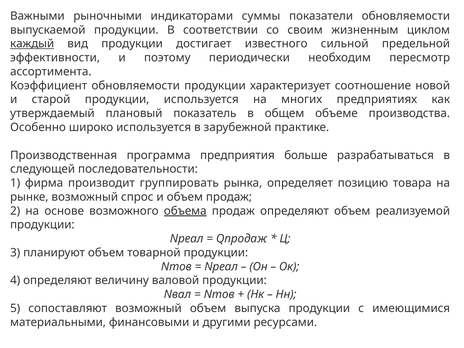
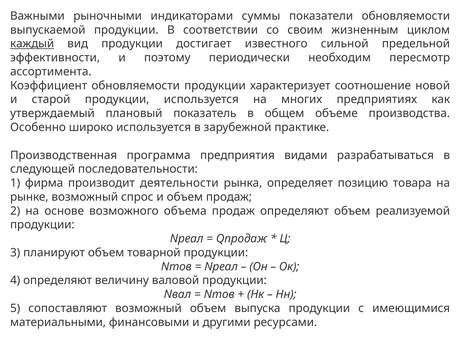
больше: больше -> видами
группировать: группировать -> деятельности
объема underline: present -> none
